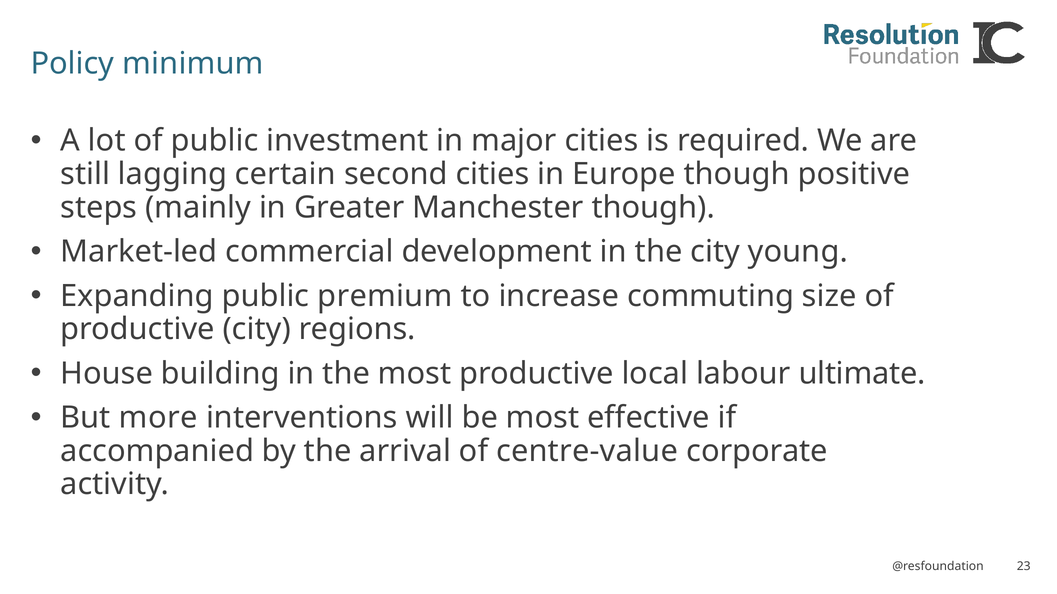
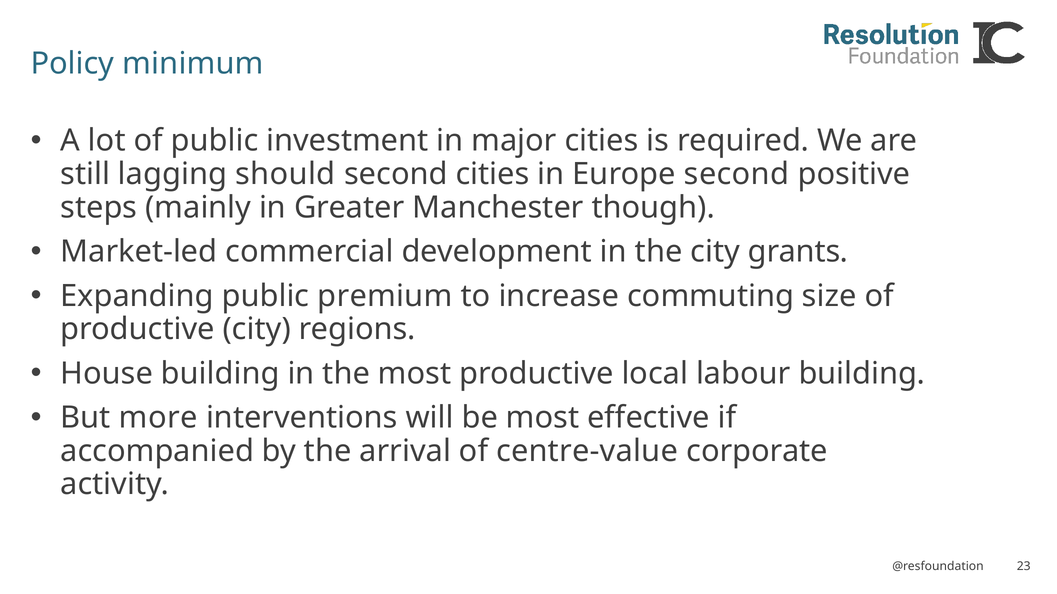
certain: certain -> should
Europe though: though -> second
young: young -> grants
labour ultimate: ultimate -> building
